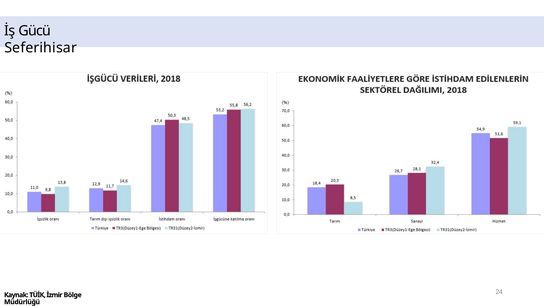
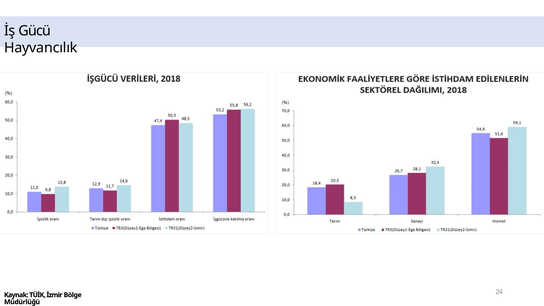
Seferihisar: Seferihisar -> Hayvancılık
